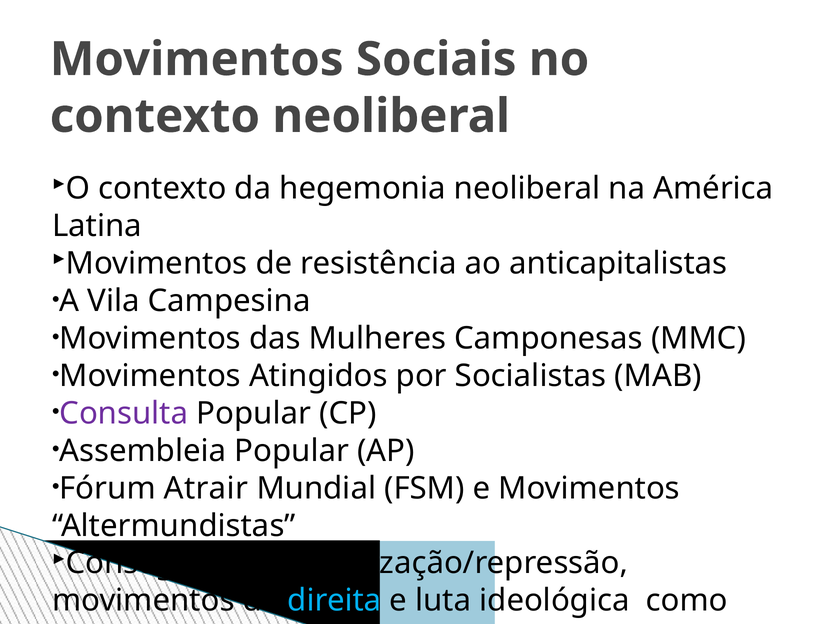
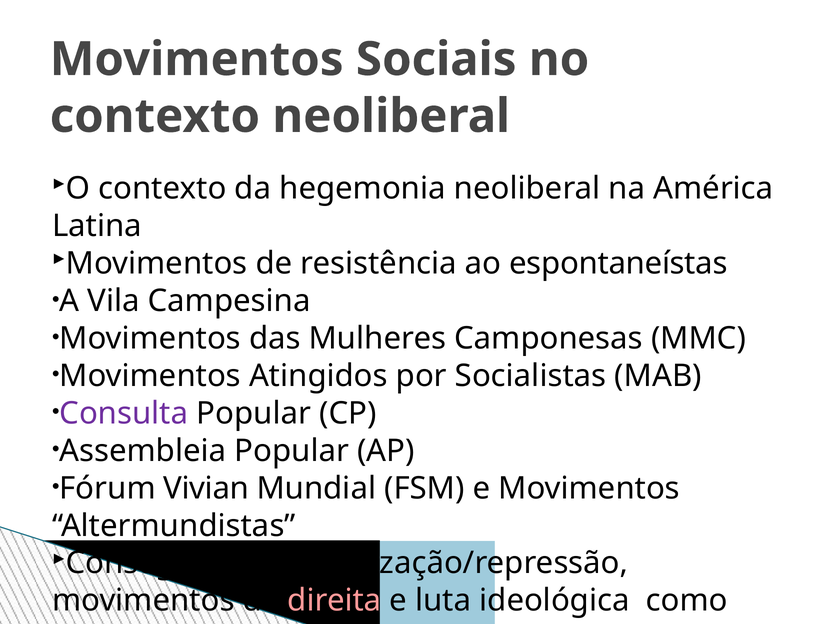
anticapitalistas: anticapitalistas -> espontaneístas
Atrair: Atrair -> Vivian
direita colour: light blue -> pink
